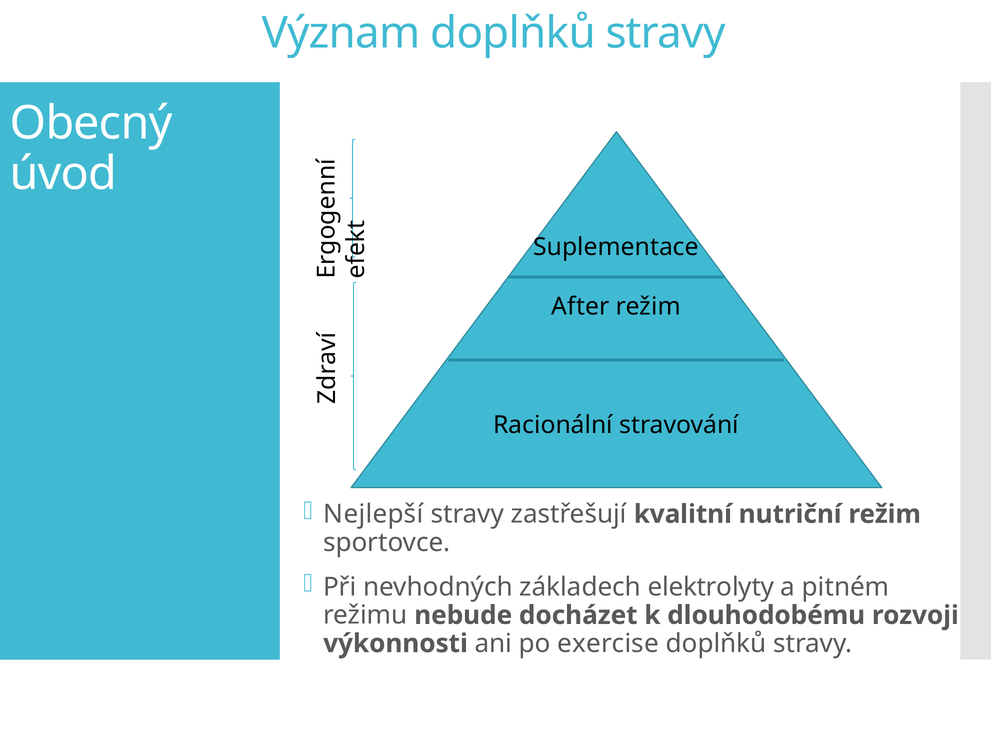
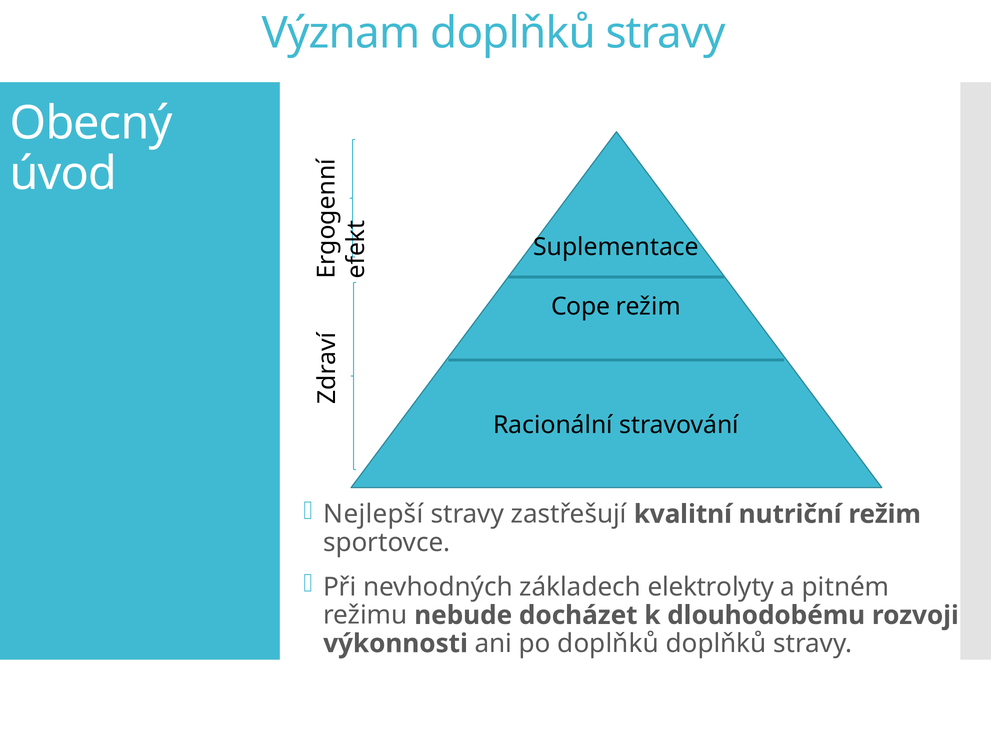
After: After -> Cope
po exercise: exercise -> doplňků
